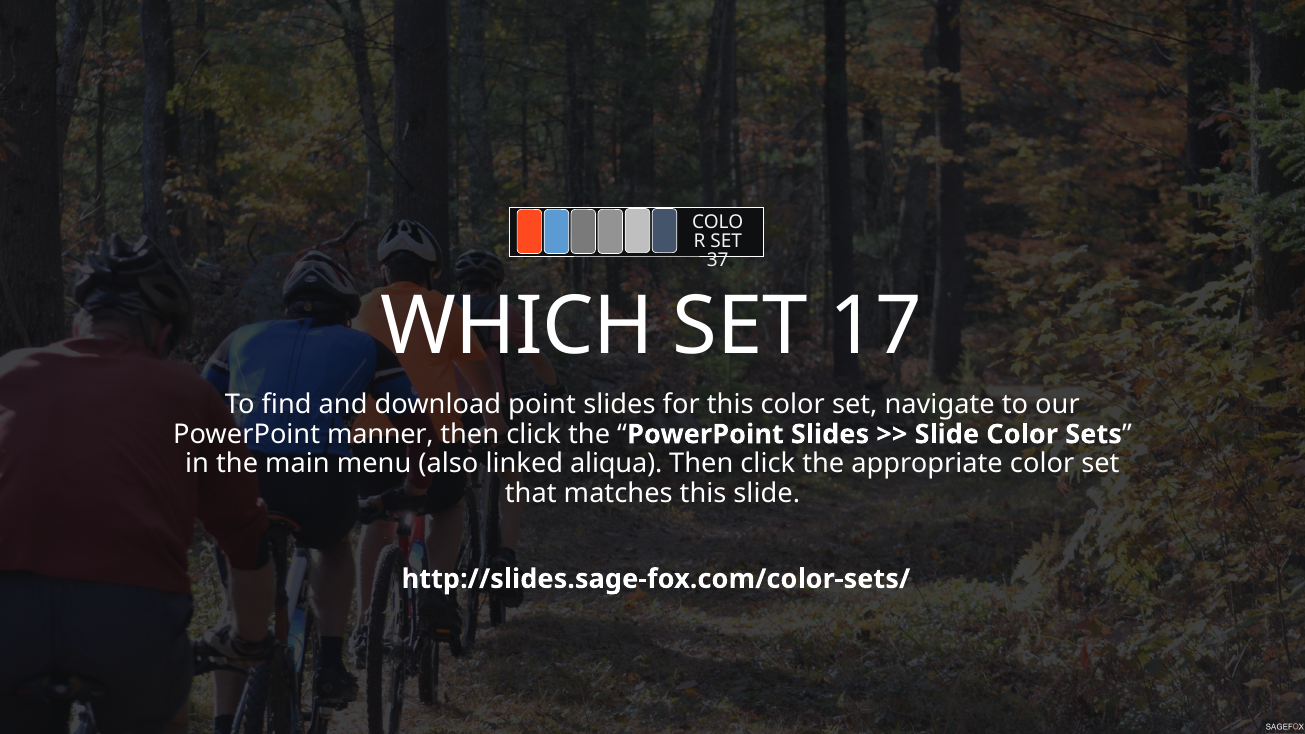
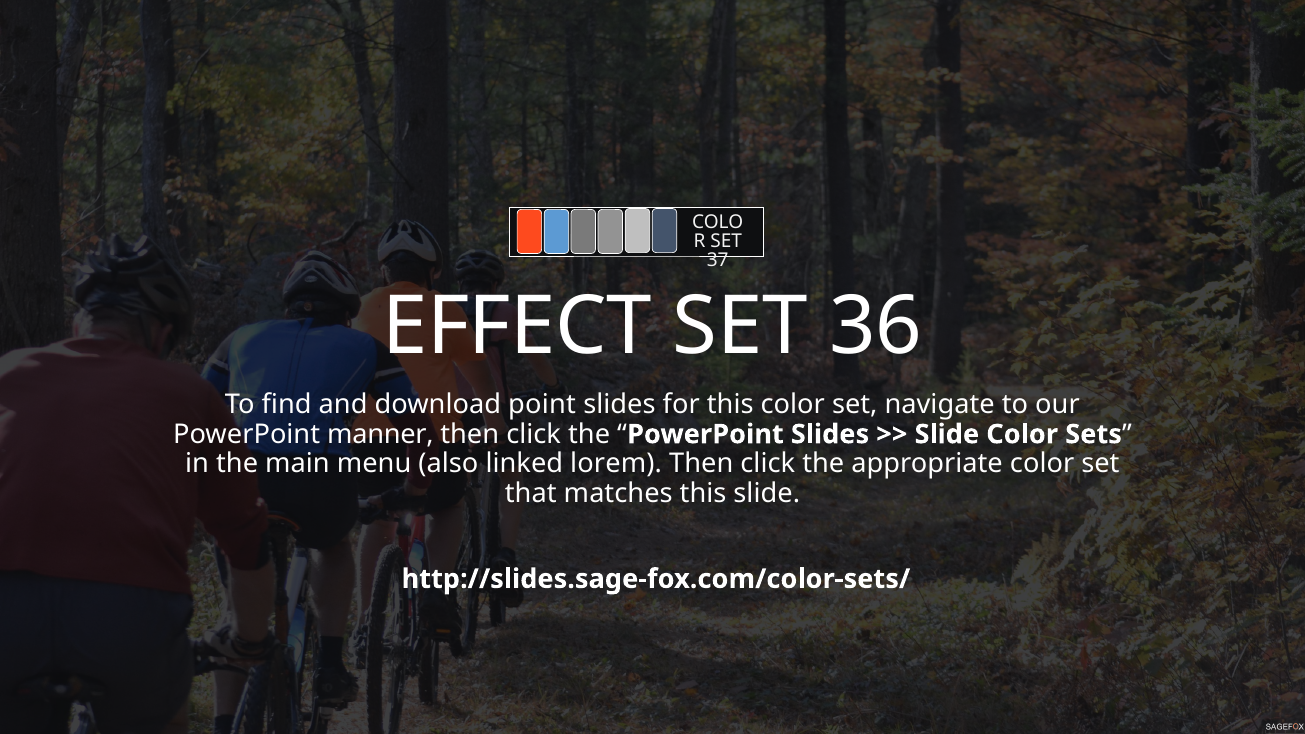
WHICH: WHICH -> EFFECT
17: 17 -> 36
aliqua: aliqua -> lorem
